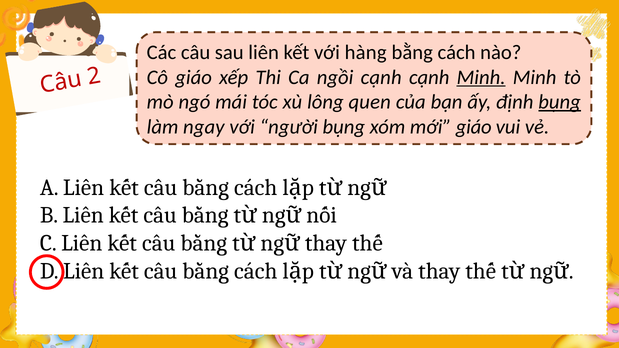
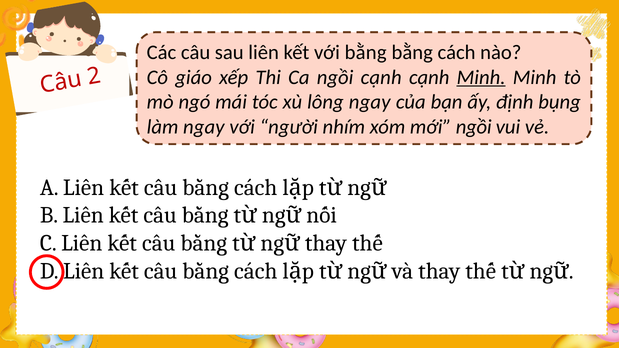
với hàng: hàng -> bằng
lông quen: quen -> ngay
bụng at (560, 102) underline: present -> none
người bụng: bụng -> nhím
mới giáo: giáo -> ngồi
